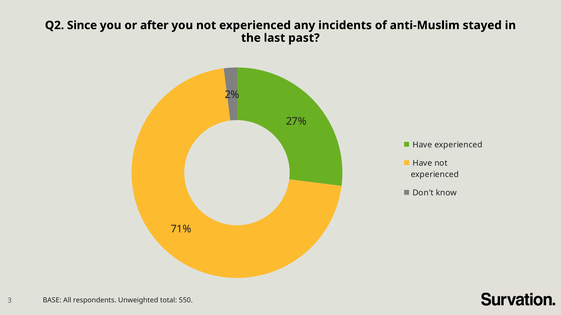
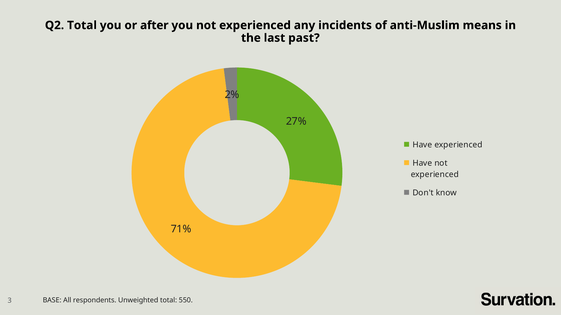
Q2 Since: Since -> Total
stayed: stayed -> means
